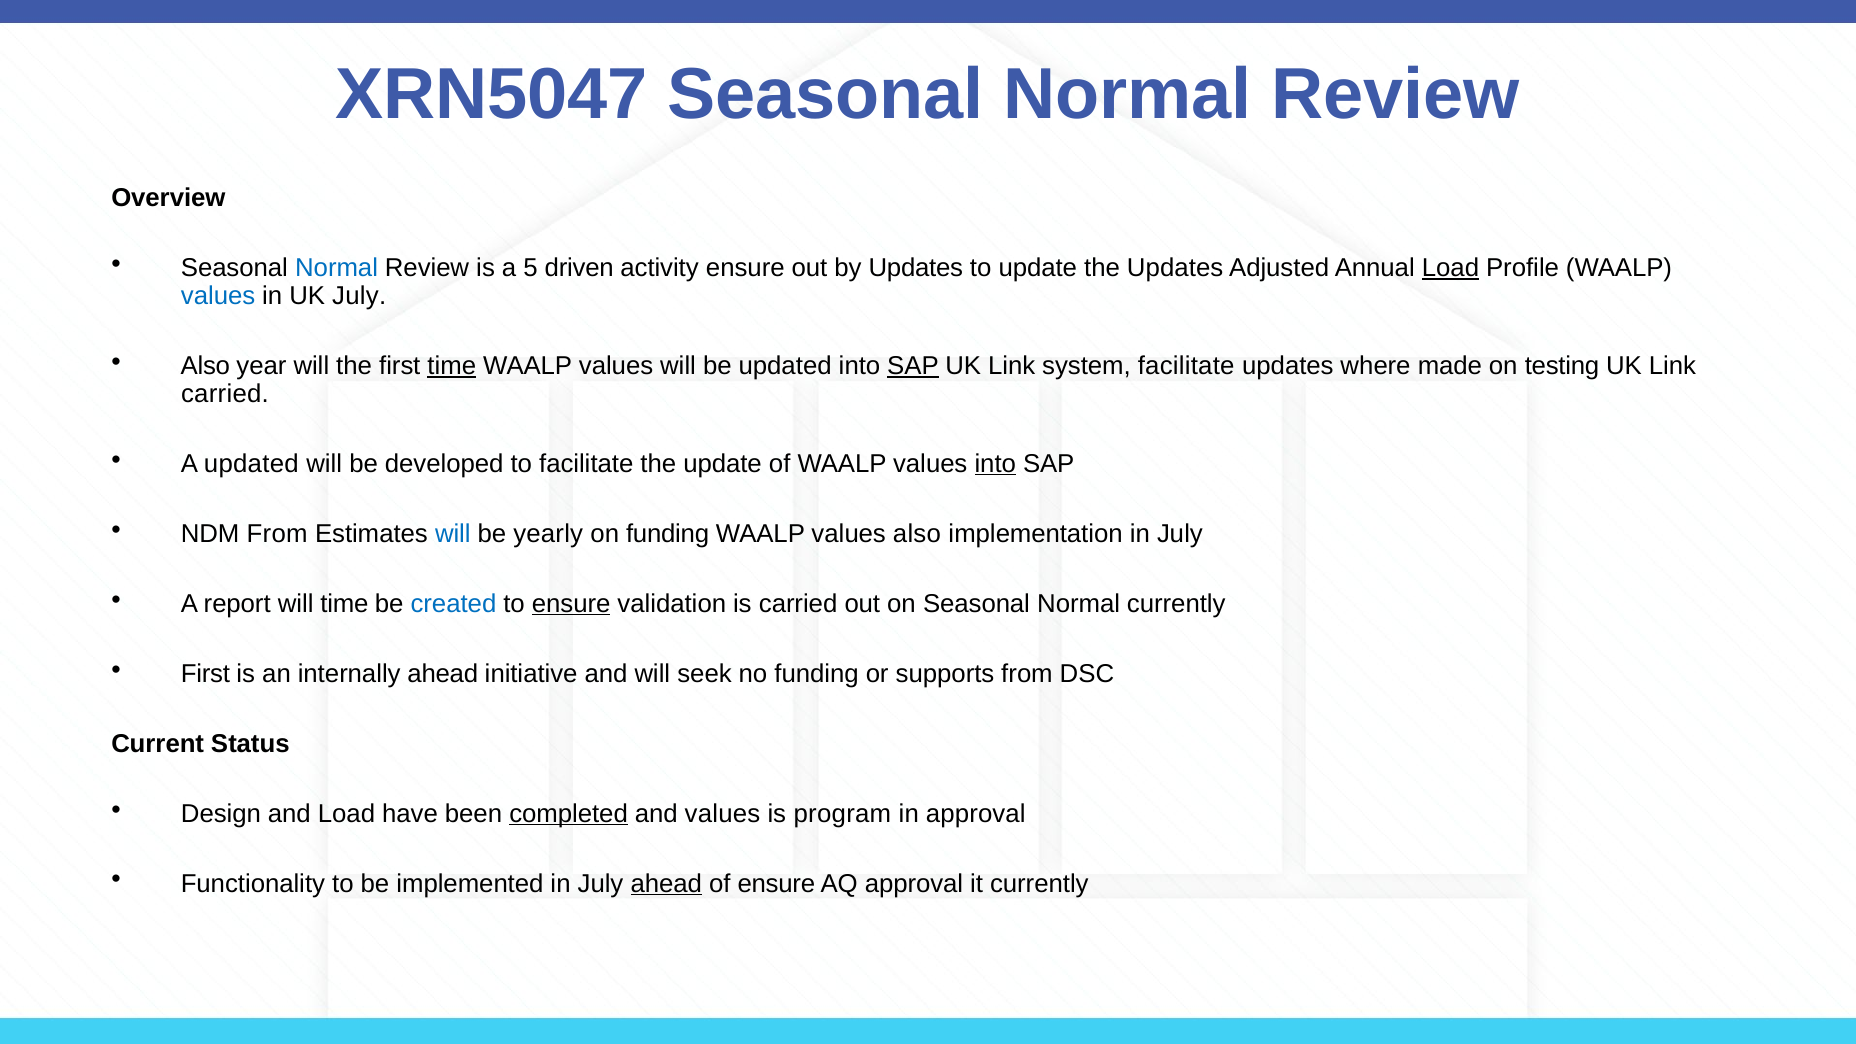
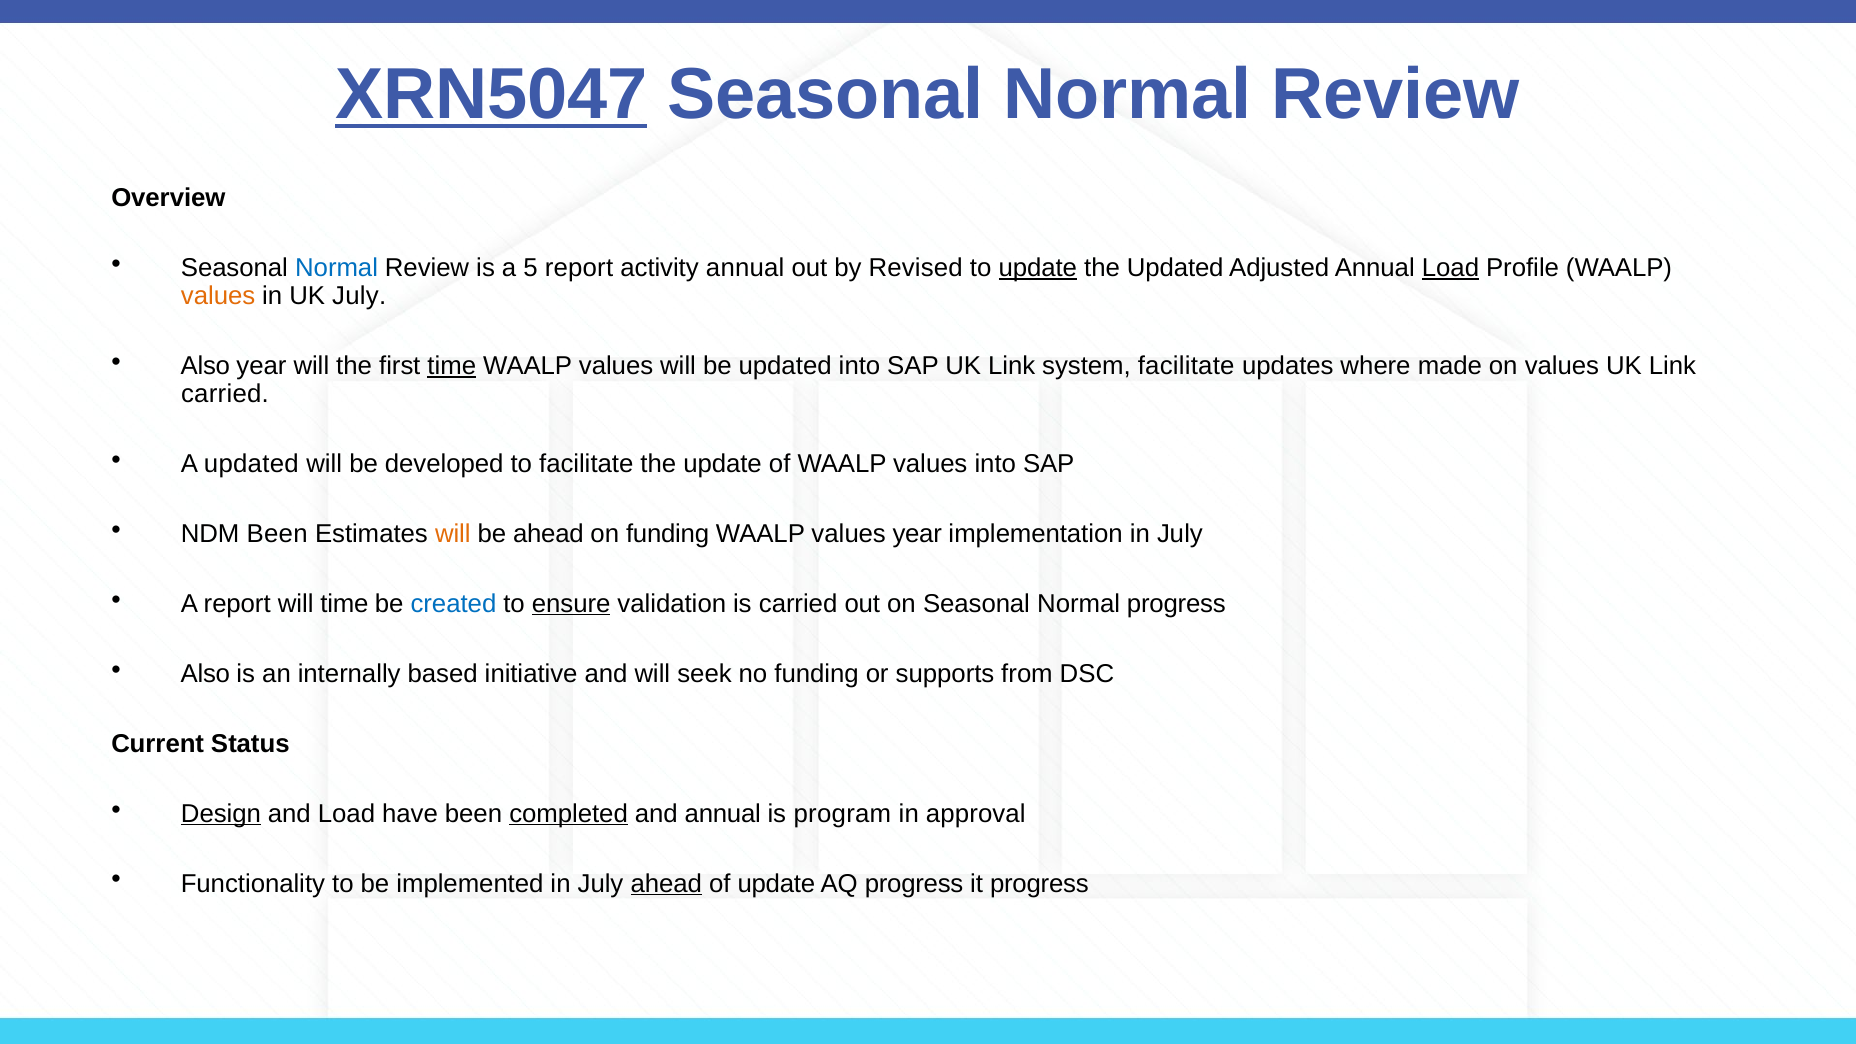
XRN5047 underline: none -> present
5 driven: driven -> report
activity ensure: ensure -> annual
by Updates: Updates -> Revised
update at (1038, 268) underline: none -> present
the Updates: Updates -> Updated
values at (218, 296) colour: blue -> orange
SAP at (913, 366) underline: present -> none
on testing: testing -> values
into at (995, 464) underline: present -> none
NDM From: From -> Been
will at (453, 534) colour: blue -> orange
be yearly: yearly -> ahead
values also: also -> year
Normal currently: currently -> progress
First at (205, 674): First -> Also
internally ahead: ahead -> based
Design underline: none -> present
and values: values -> annual
of ensure: ensure -> update
AQ approval: approval -> progress
it currently: currently -> progress
